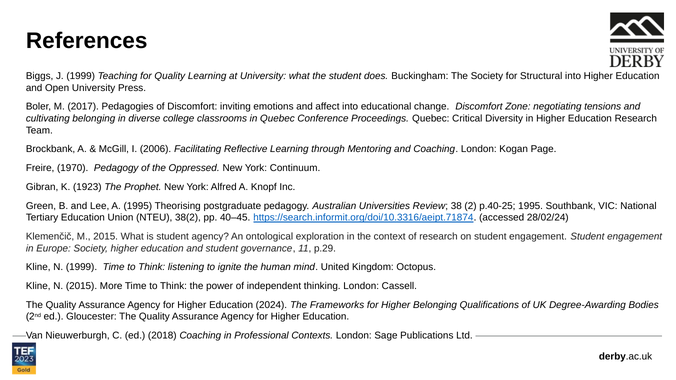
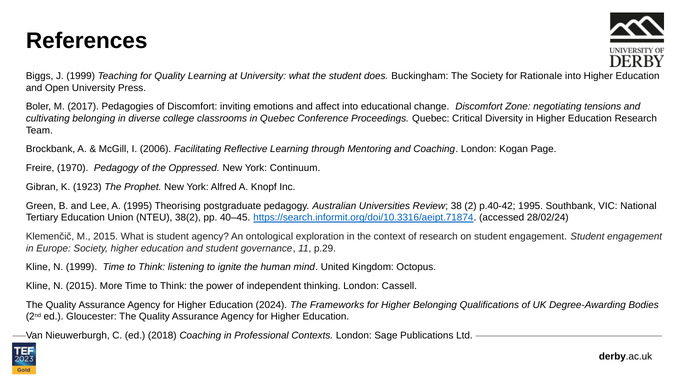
Structural: Structural -> Rationale
p.40-25: p.40-25 -> p.40-42
